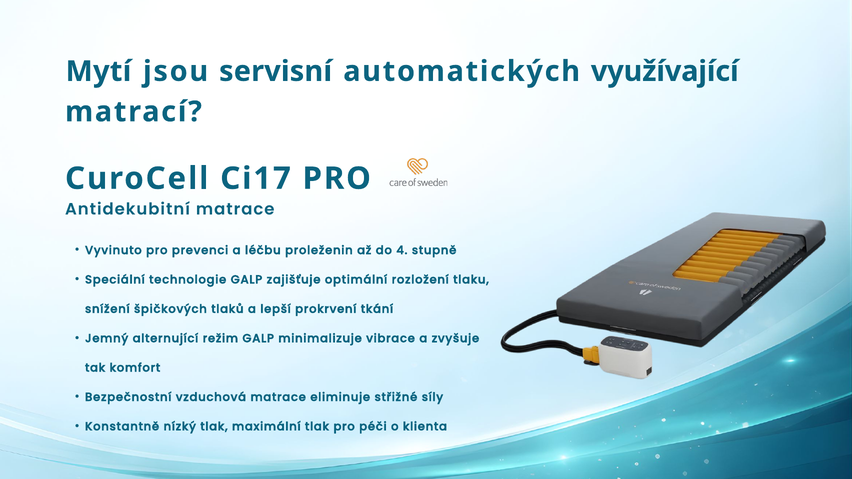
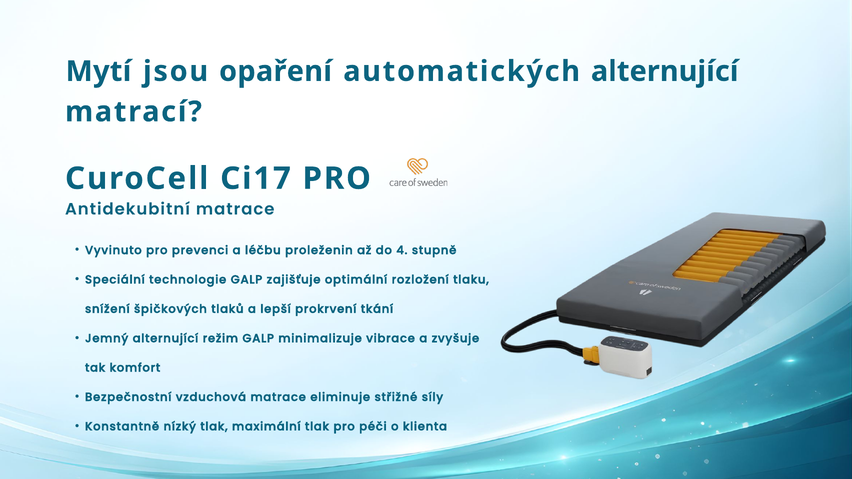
servisní: servisní -> opaření
automatických využívající: využívající -> alternující
